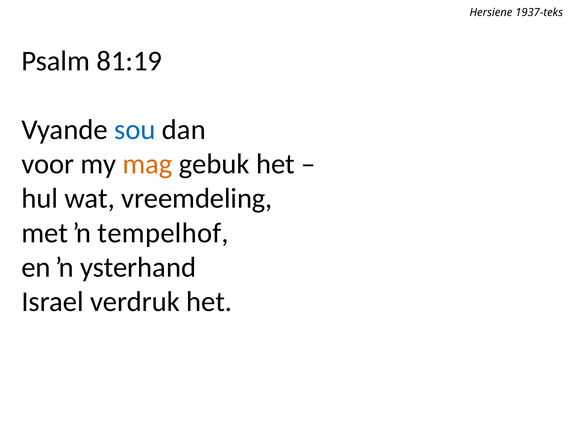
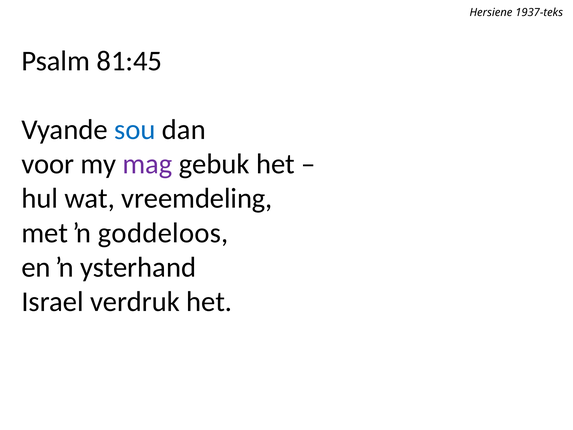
81:19: 81:19 -> 81:45
mag colour: orange -> purple
tempelhof: tempelhof -> goddeloos
